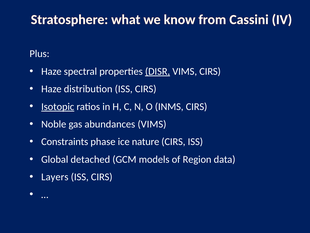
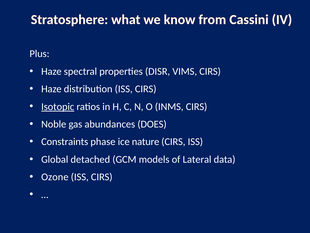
DISR underline: present -> none
abundances VIMS: VIMS -> DOES
Region: Region -> Lateral
Layers: Layers -> Ozone
